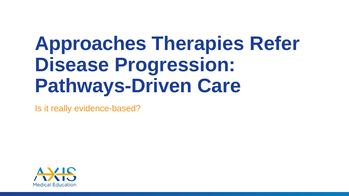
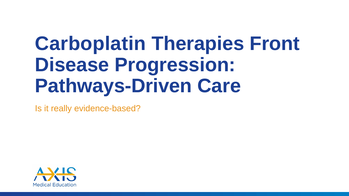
Approaches: Approaches -> Carboplatin
Refer: Refer -> Front
